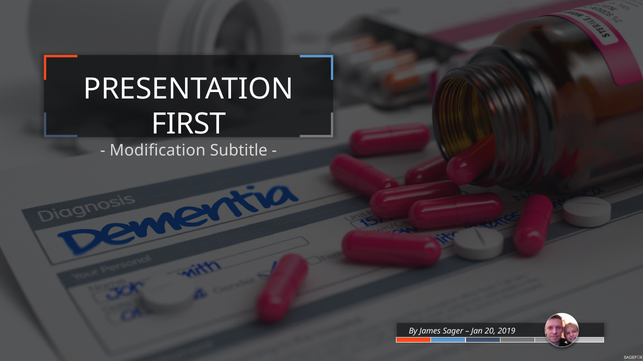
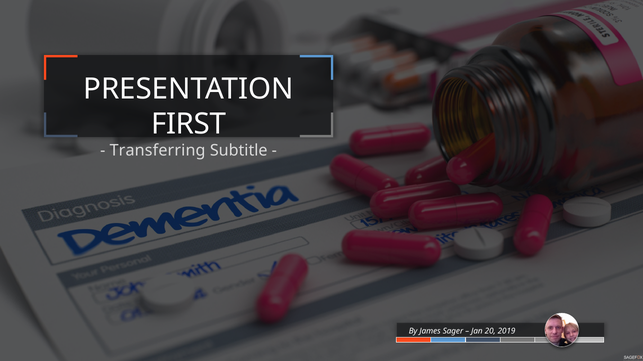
Modification: Modification -> Transferring
